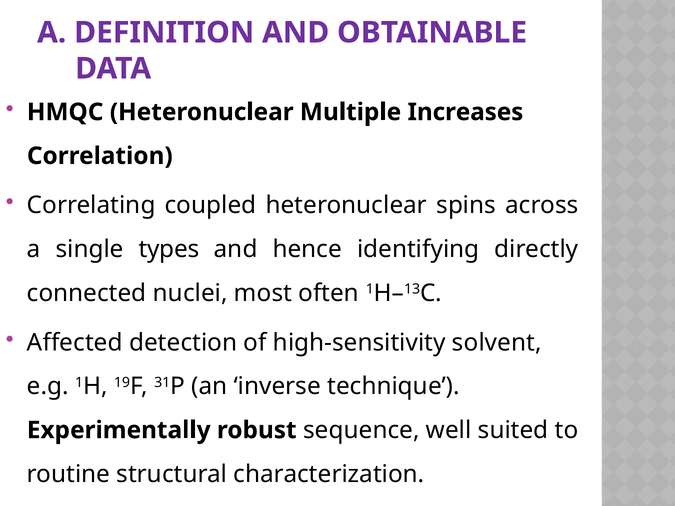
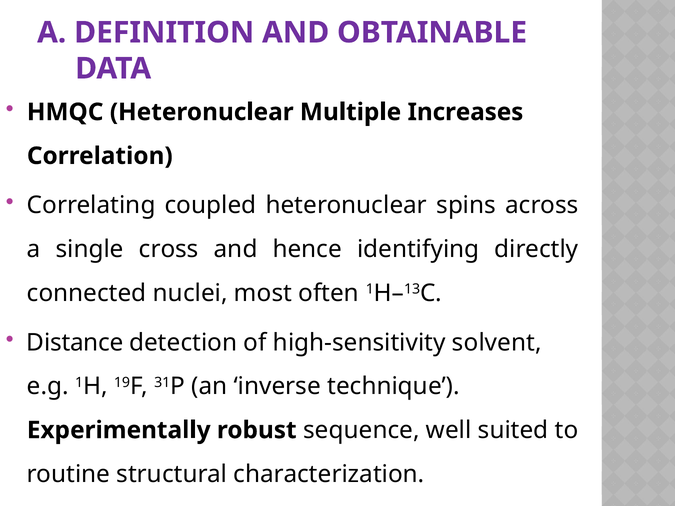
types: types -> cross
Affected: Affected -> Distance
